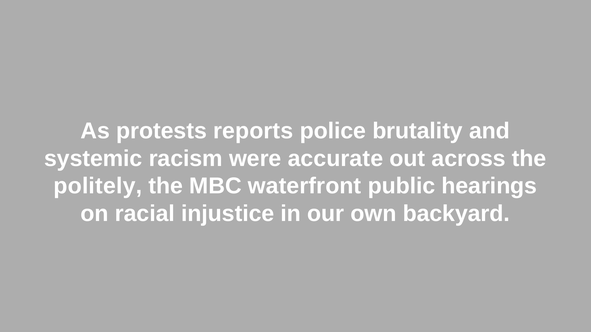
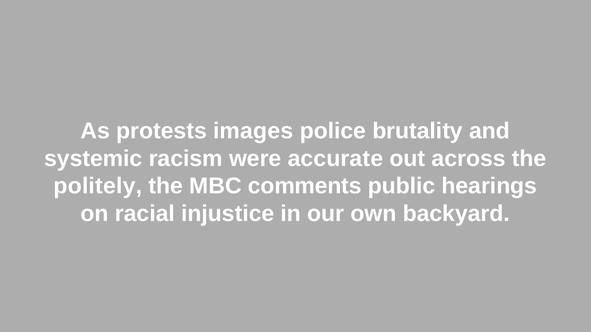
reports: reports -> images
waterfront: waterfront -> comments
